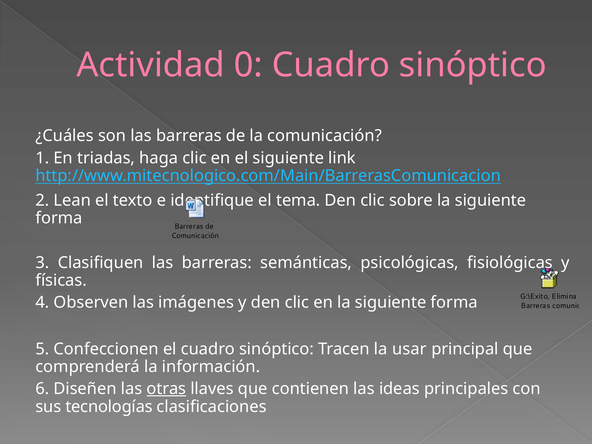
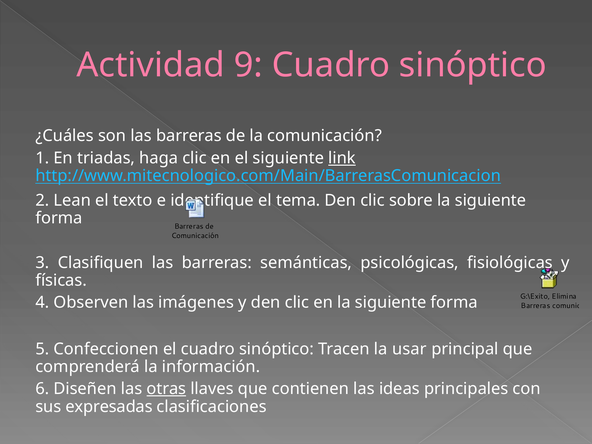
0: 0 -> 9
link underline: none -> present
tecnologías: tecnologías -> expresadas
